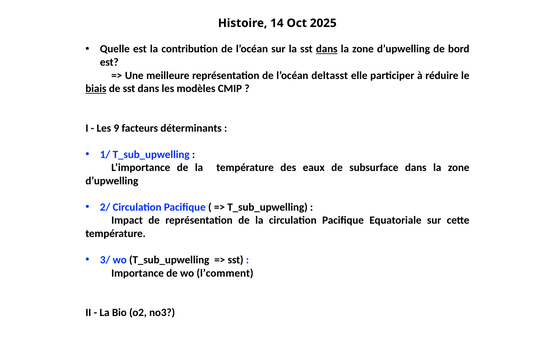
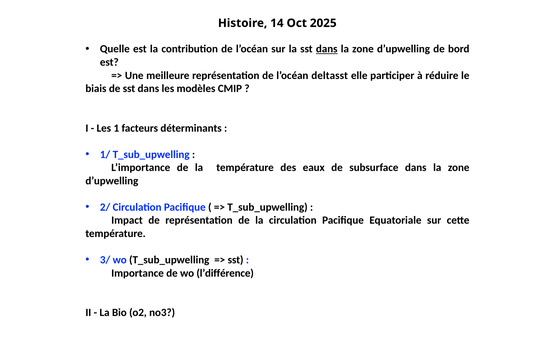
biais underline: present -> none
Les 9: 9 -> 1
l’comment: l’comment -> l’différence
